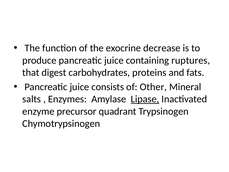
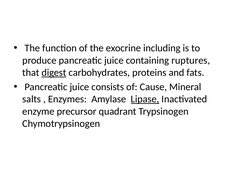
decrease: decrease -> including
digest underline: none -> present
Other: Other -> Cause
